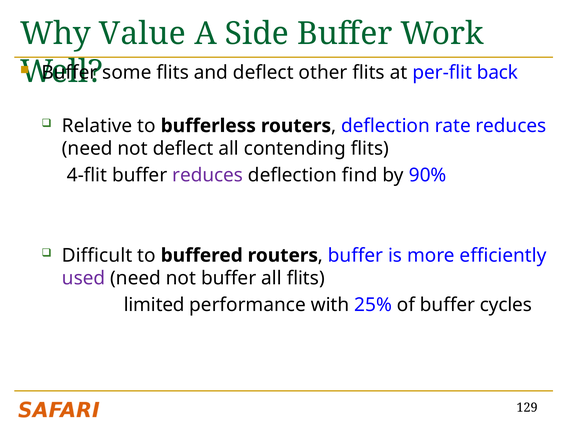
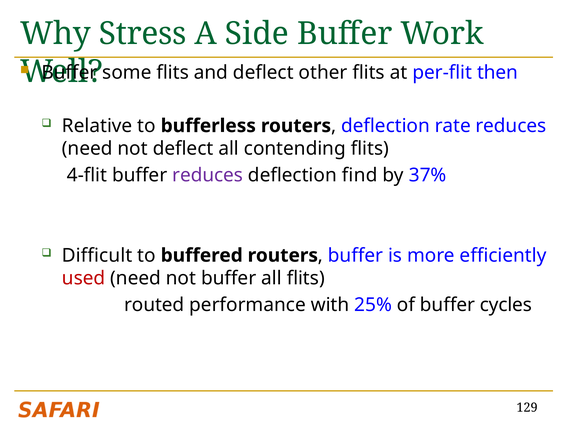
Value: Value -> Stress
back: back -> then
90%: 90% -> 37%
used colour: purple -> red
limited: limited -> routed
